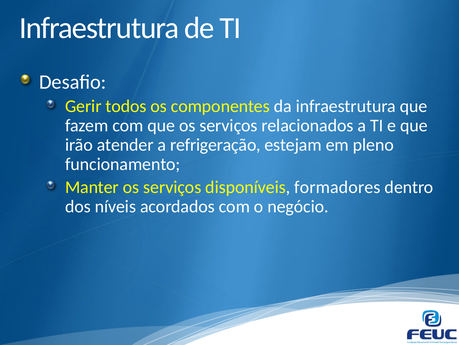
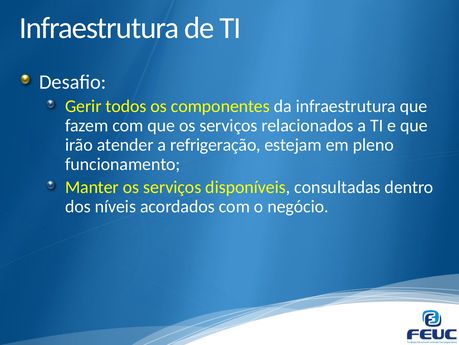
formadores: formadores -> consultadas
